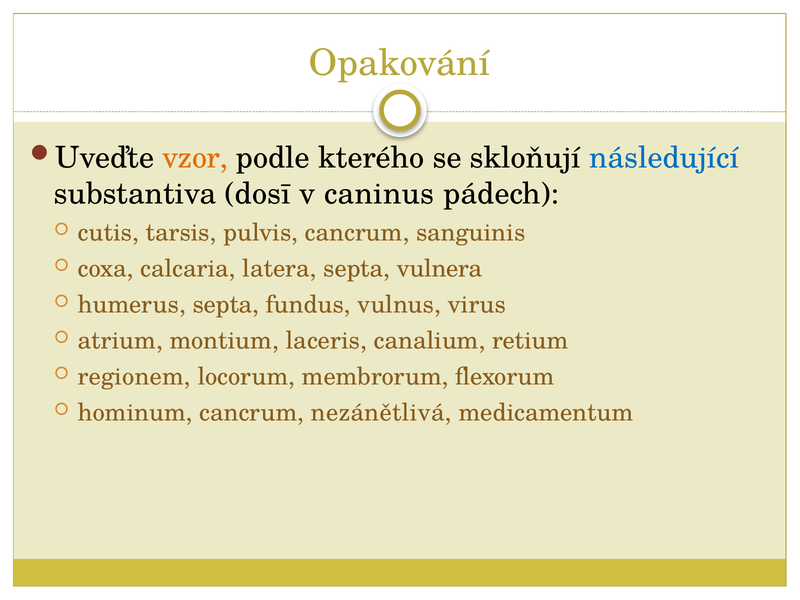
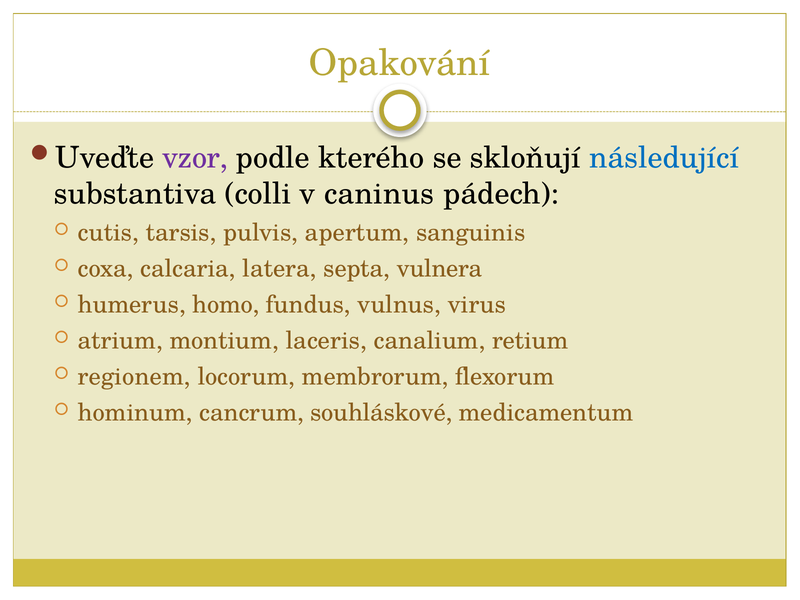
vzor colour: orange -> purple
dosī: dosī -> colli
pulvis cancrum: cancrum -> apertum
humerus septa: septa -> homo
nezánětlivá: nezánětlivá -> souhláskové
